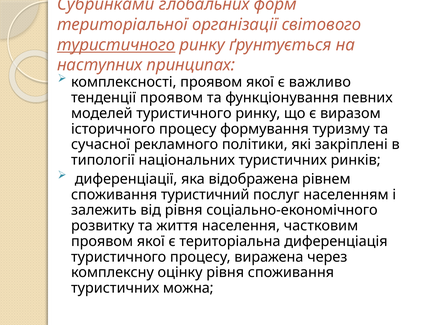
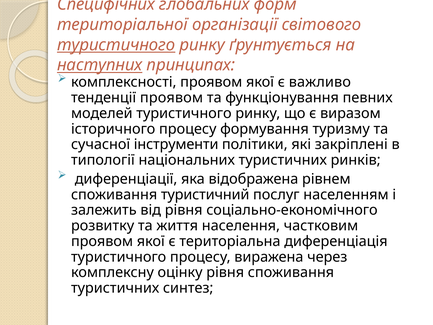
Субринками: Субринками -> Специфічних
наступних underline: none -> present
рекламного: рекламного -> інструменти
можна: можна -> синтез
